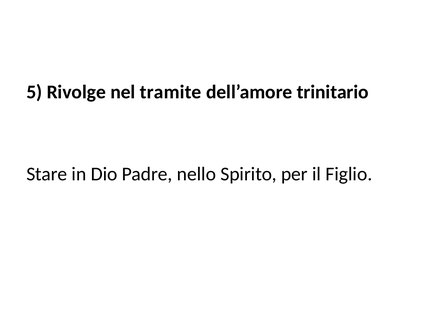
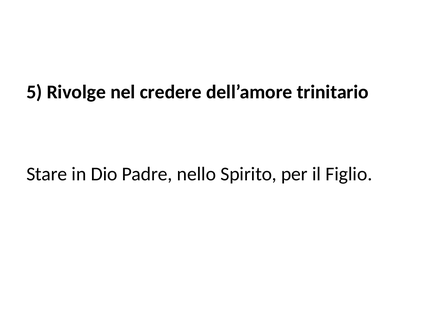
tramite: tramite -> credere
